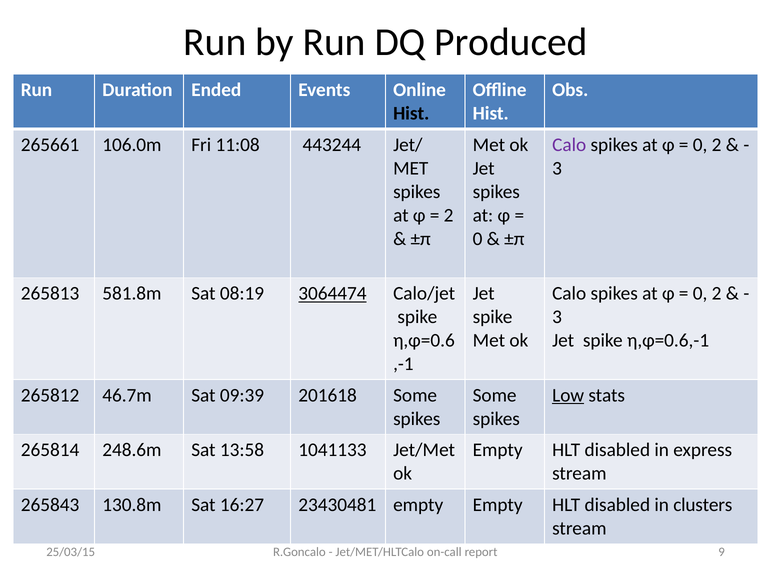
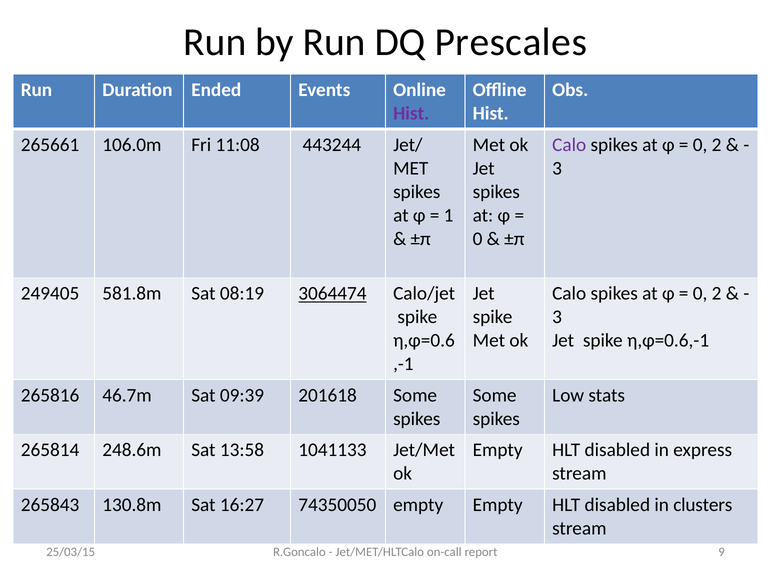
Produced: Produced -> Prescales
Hist at (411, 114) colour: black -> purple
2 at (449, 215): 2 -> 1
265813: 265813 -> 249405
265812: 265812 -> 265816
Low underline: present -> none
23430481: 23430481 -> 74350050
